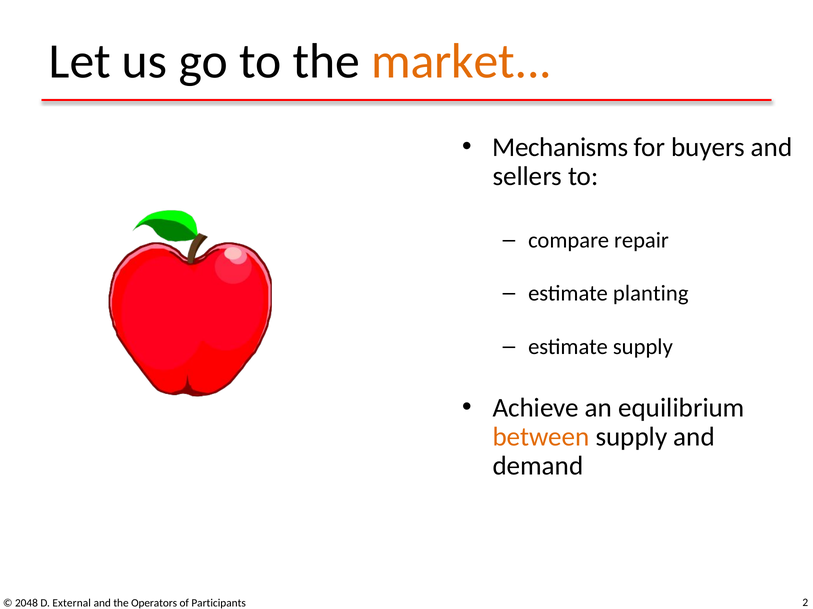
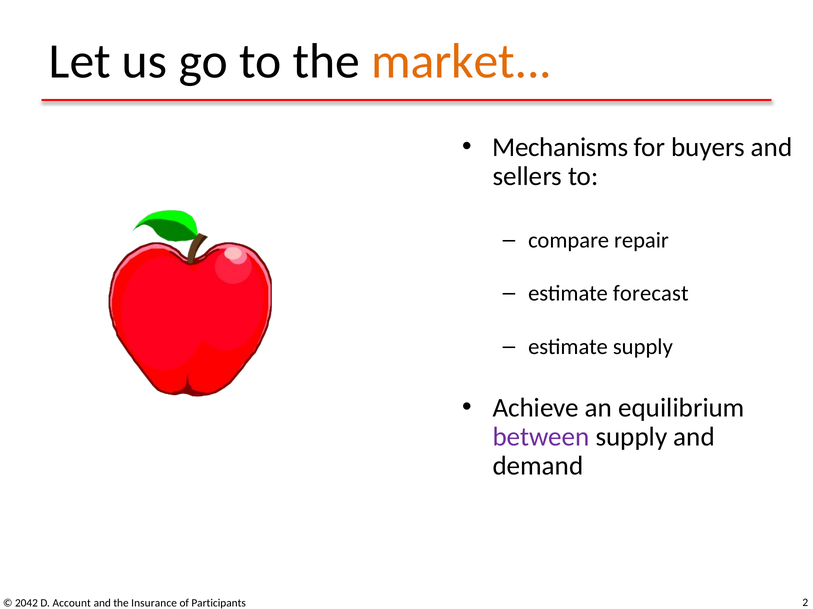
planting: planting -> forecast
between colour: orange -> purple
2048: 2048 -> 2042
External: External -> Account
Operators: Operators -> Insurance
